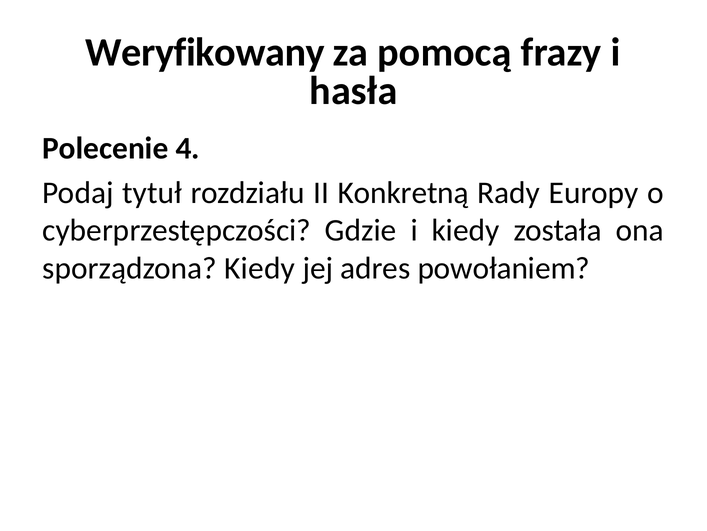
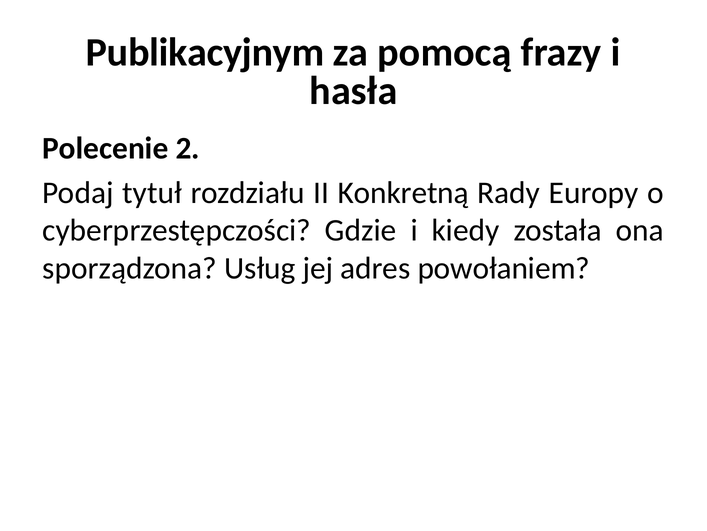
Weryfikowany: Weryfikowany -> Publikacyjnym
4: 4 -> 2
sporządzona Kiedy: Kiedy -> Usług
